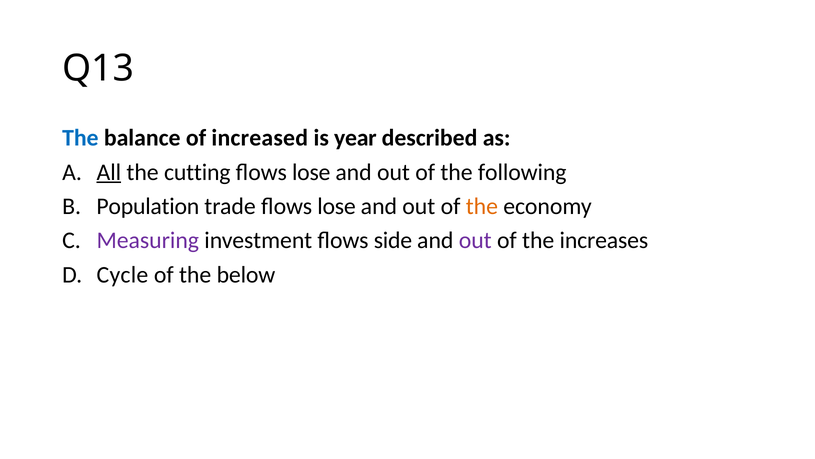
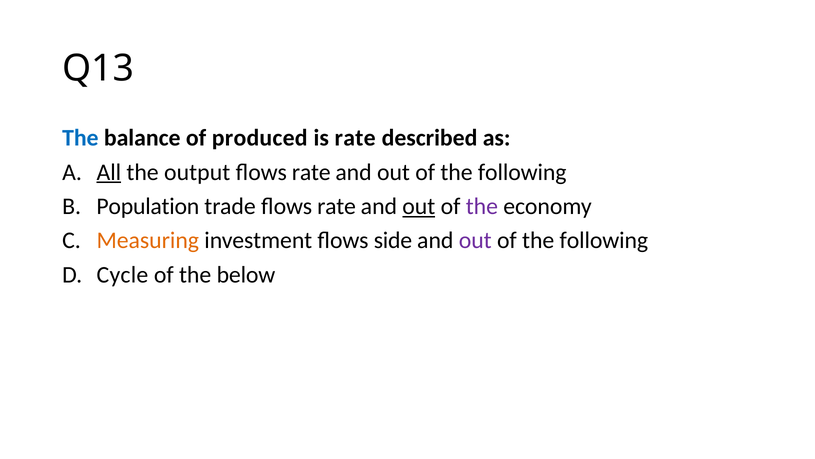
increased: increased -> produced
is year: year -> rate
cutting: cutting -> output
lose at (311, 172): lose -> rate
trade flows lose: lose -> rate
out at (419, 206) underline: none -> present
the at (482, 206) colour: orange -> purple
Measuring colour: purple -> orange
increases at (604, 240): increases -> following
